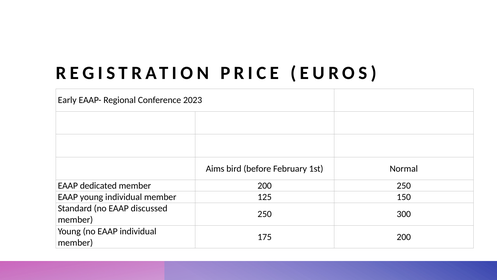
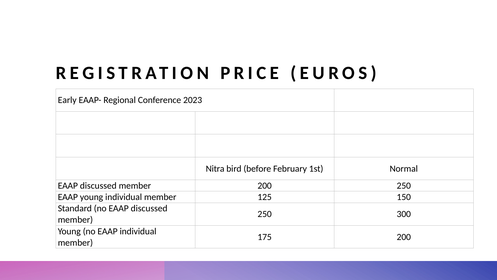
Aims: Aims -> Nitra
dedicated at (98, 185): dedicated -> discussed
